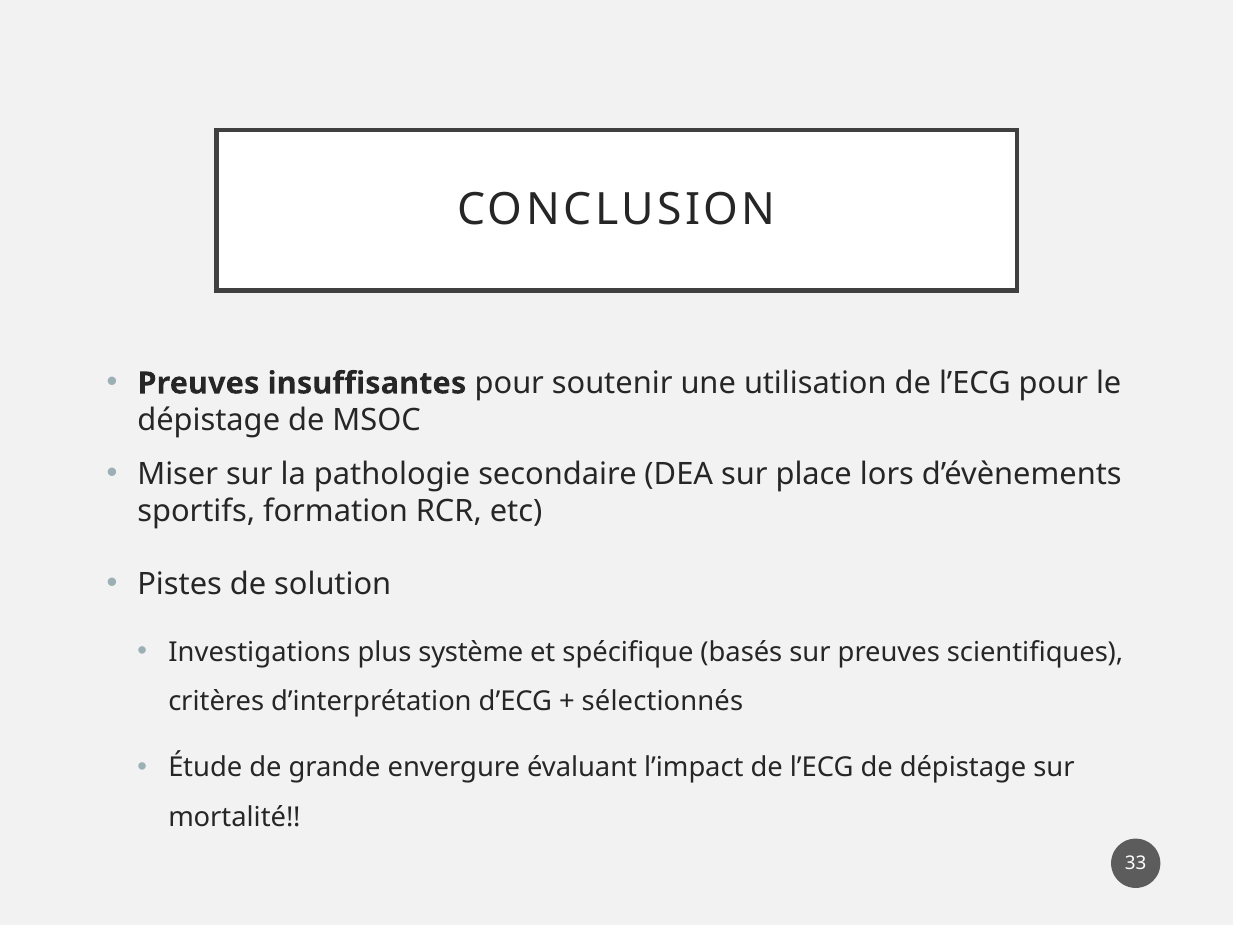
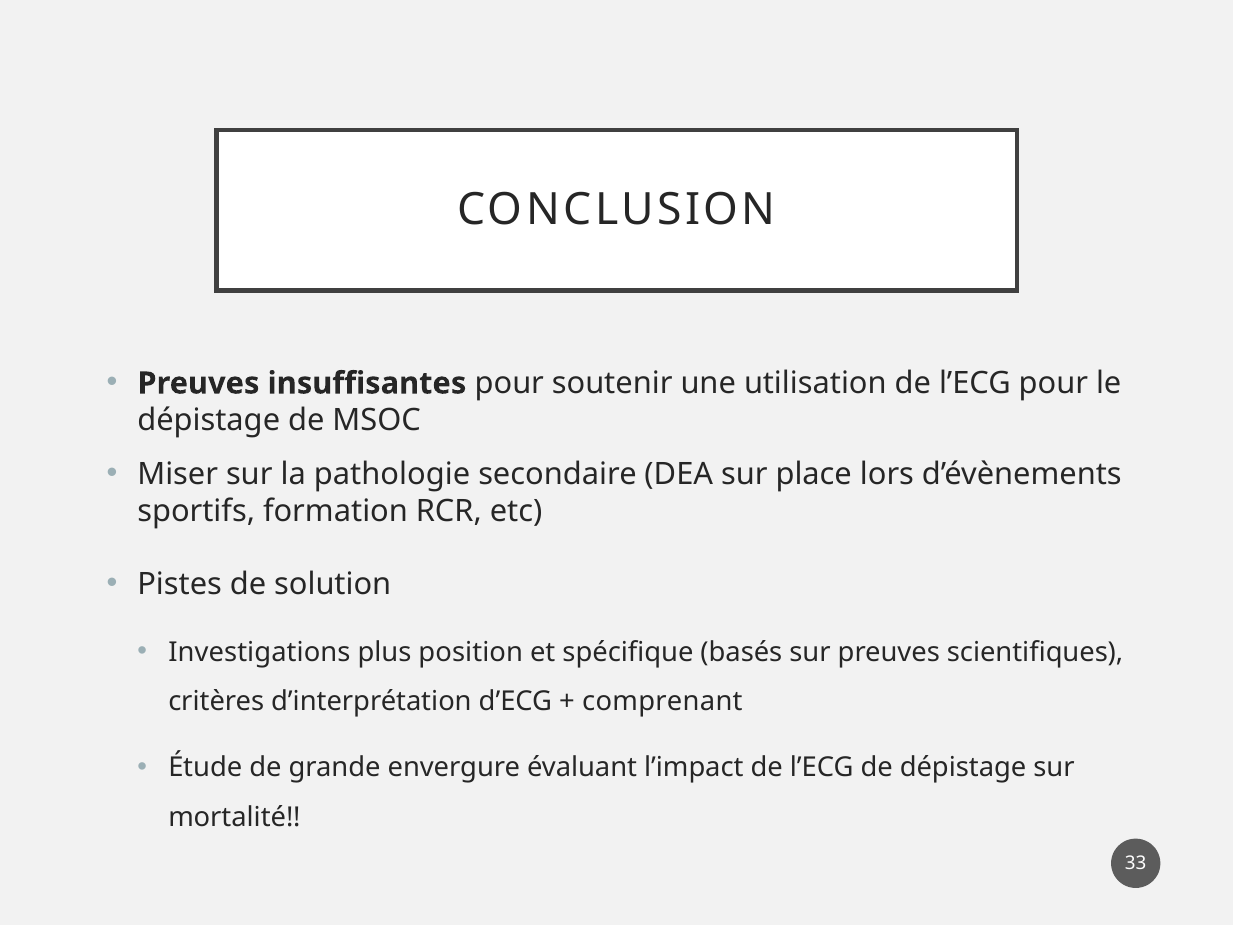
système: système -> position
sélectionnés: sélectionnés -> comprenant
